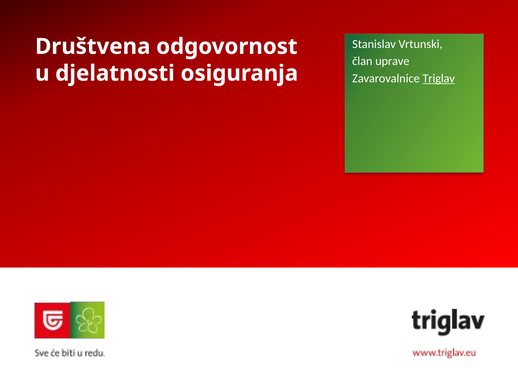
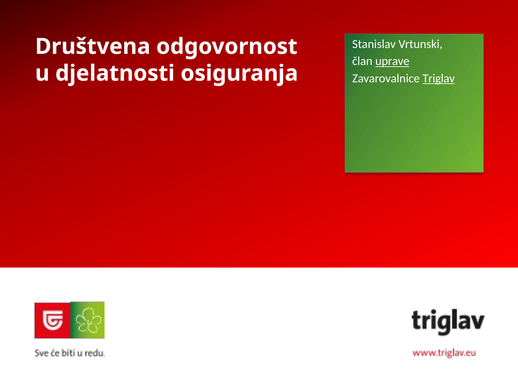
uprave underline: none -> present
